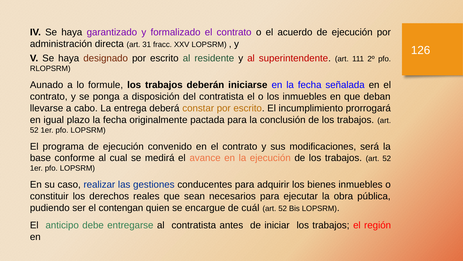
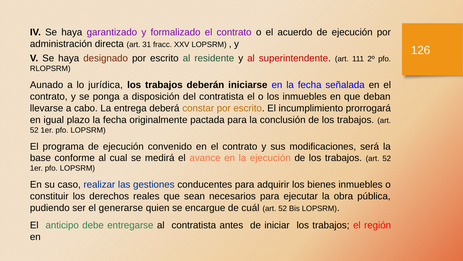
formule: formule -> jurídica
contengan: contengan -> generarse
